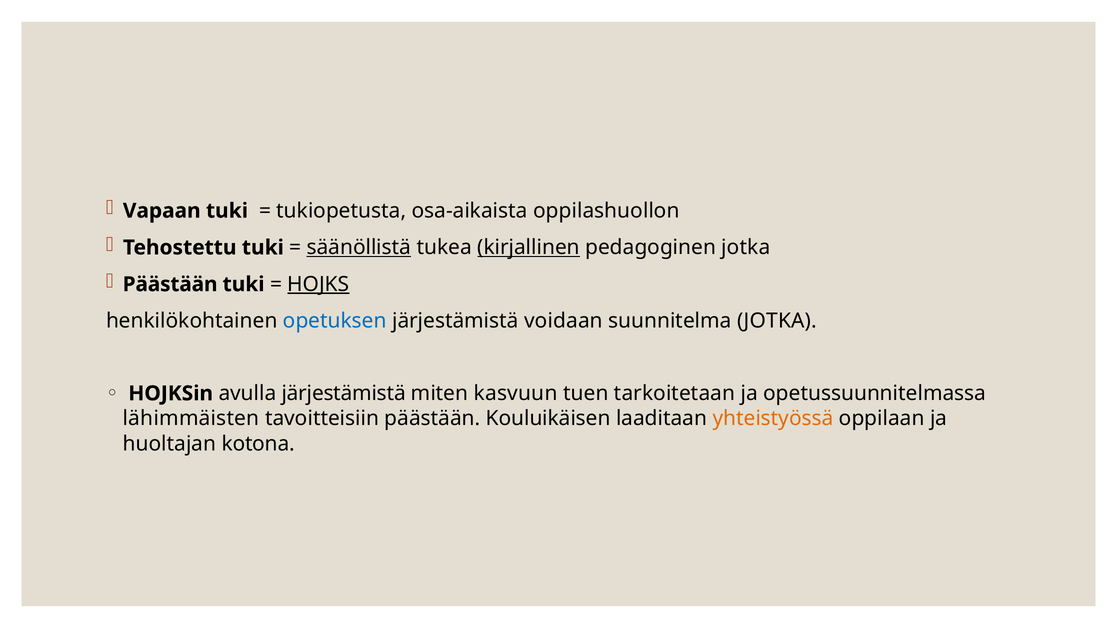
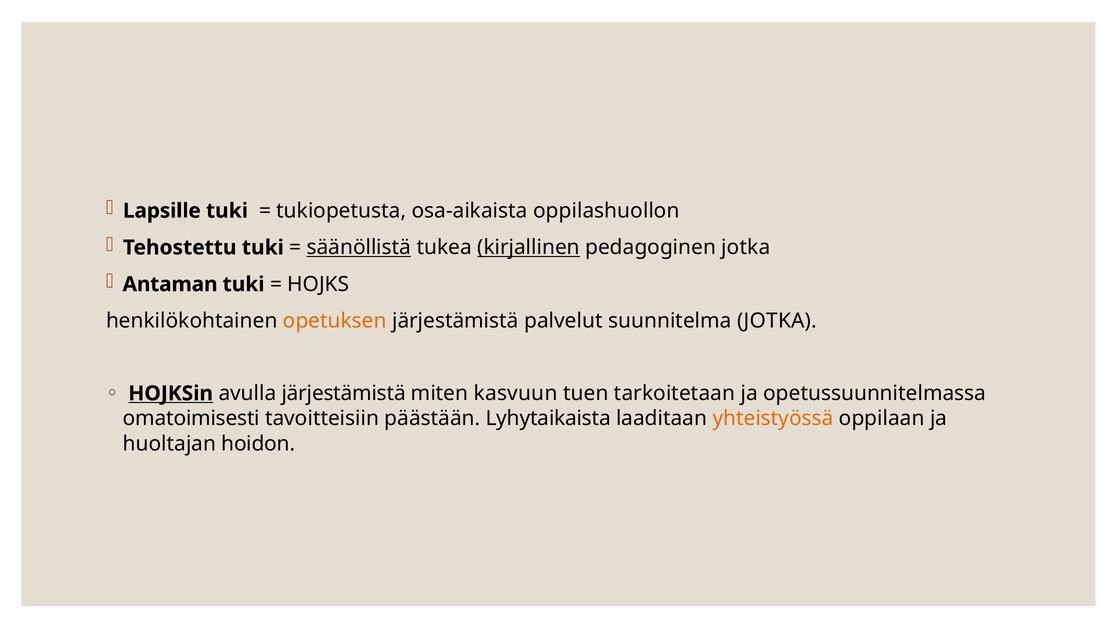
Vapaan: Vapaan -> Lapsille
Päästään at (170, 284): Päästään -> Antaman
HOJKS underline: present -> none
opetuksen colour: blue -> orange
voidaan: voidaan -> palvelut
HOJKSin underline: none -> present
lähimmäisten: lähimmäisten -> omatoimisesti
Kouluikäisen: Kouluikäisen -> Lyhytaikaista
kotona: kotona -> hoidon
